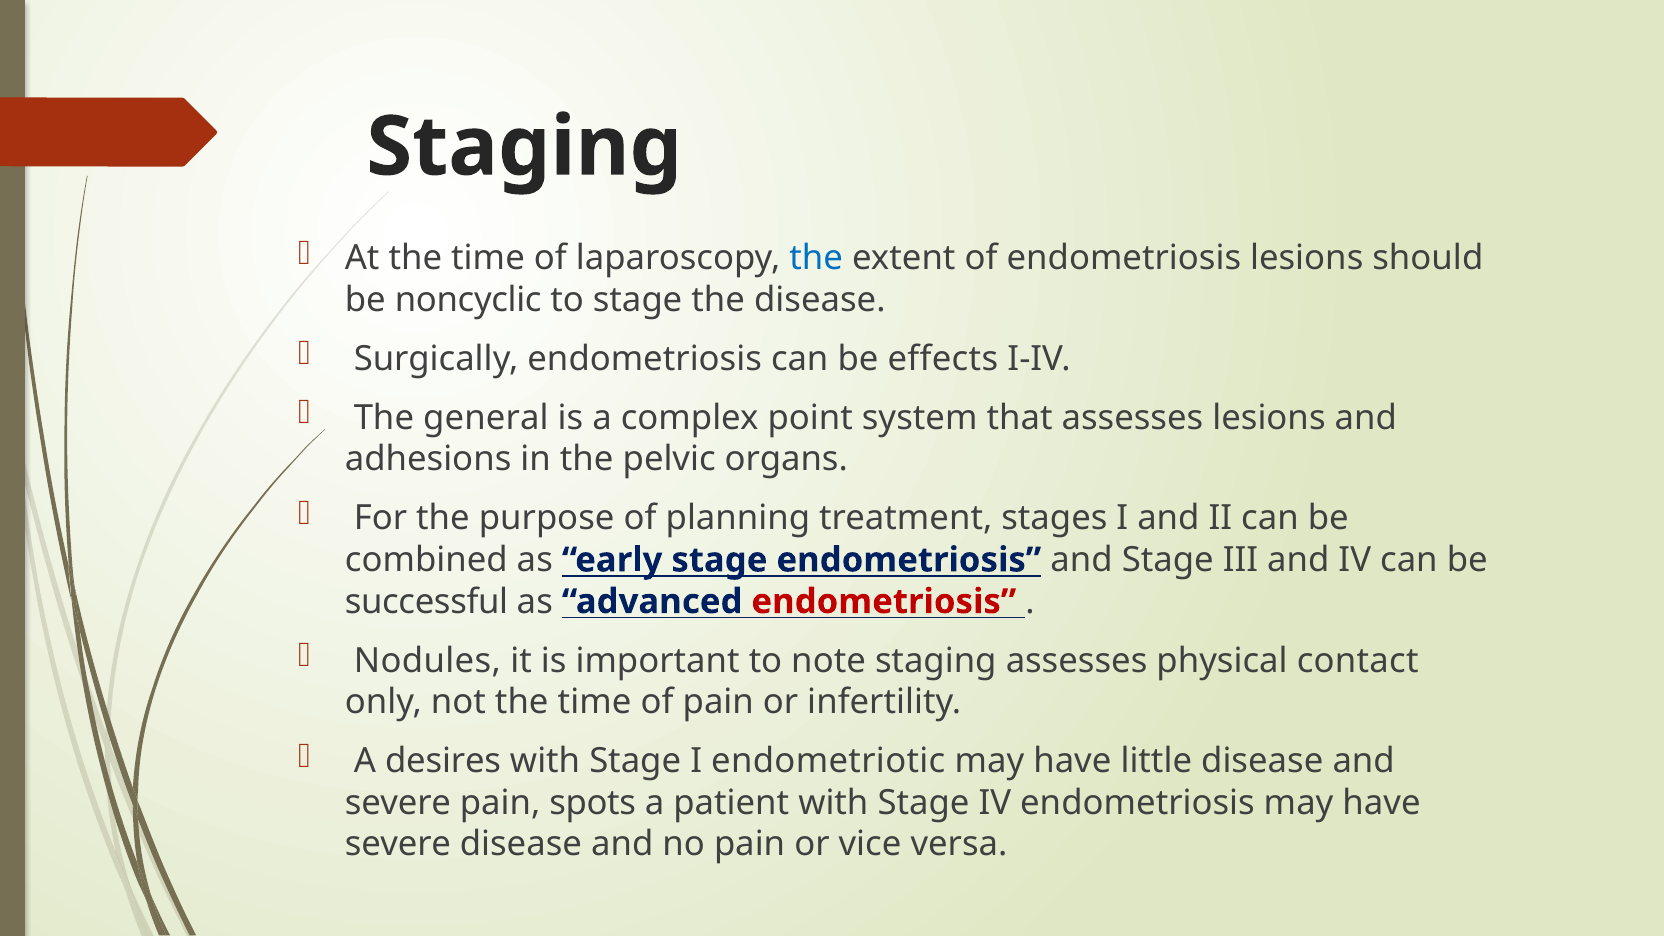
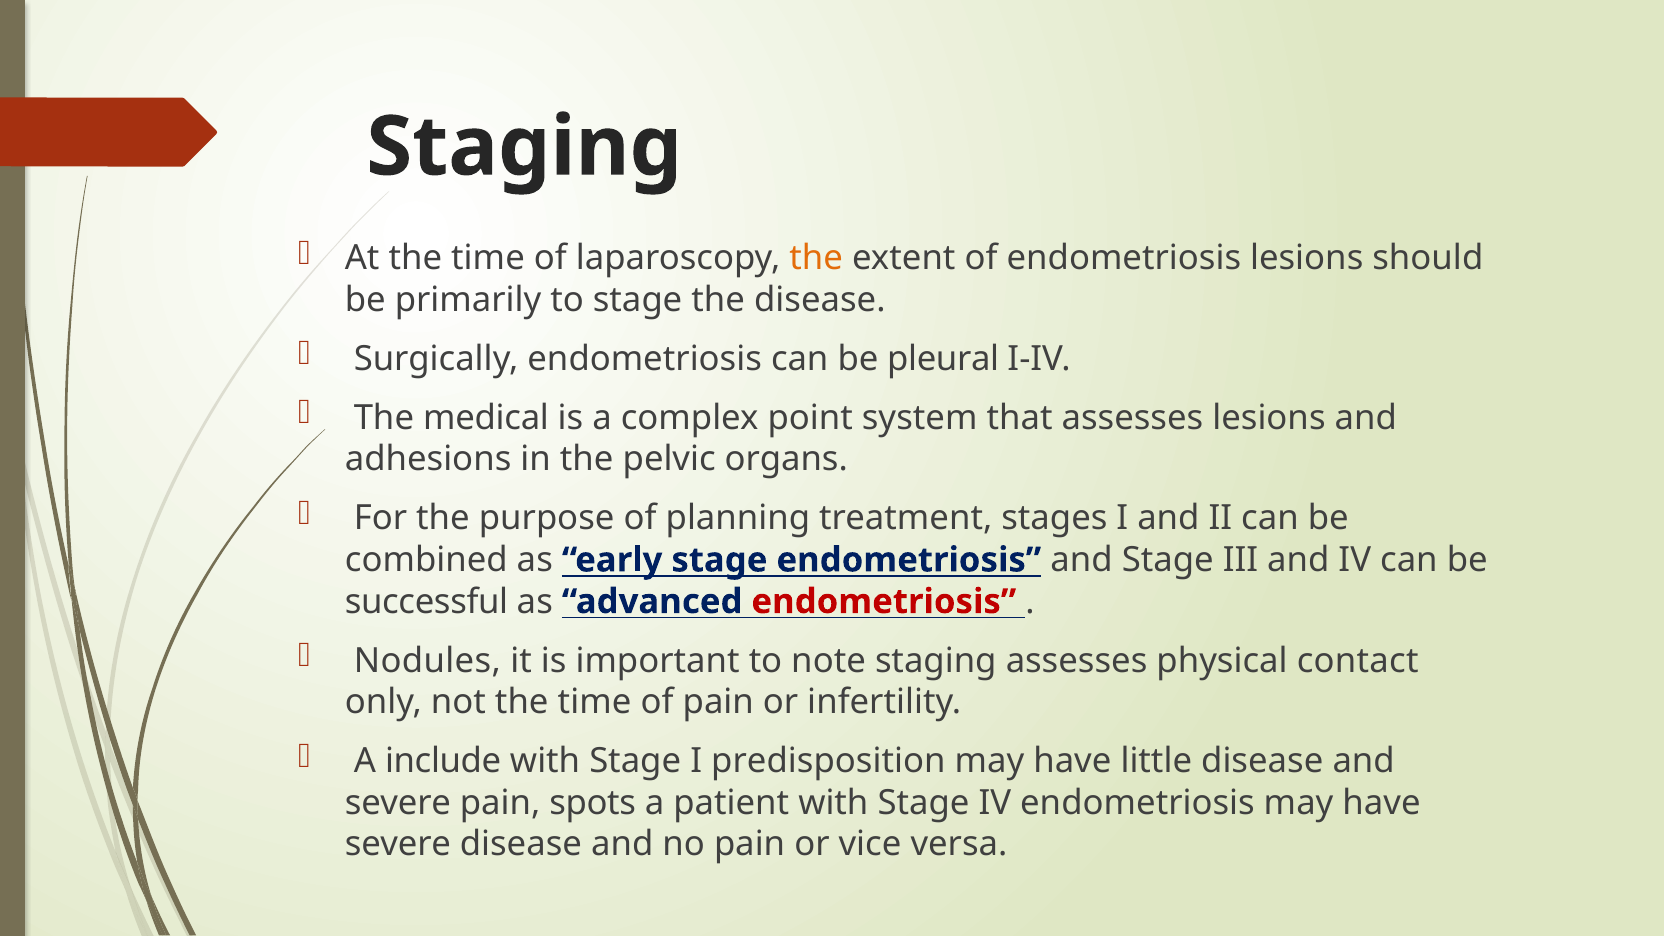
the at (816, 258) colour: blue -> orange
noncyclic: noncyclic -> primarily
effects: effects -> pleural
general: general -> medical
desires: desires -> include
endometriotic: endometriotic -> predisposition
